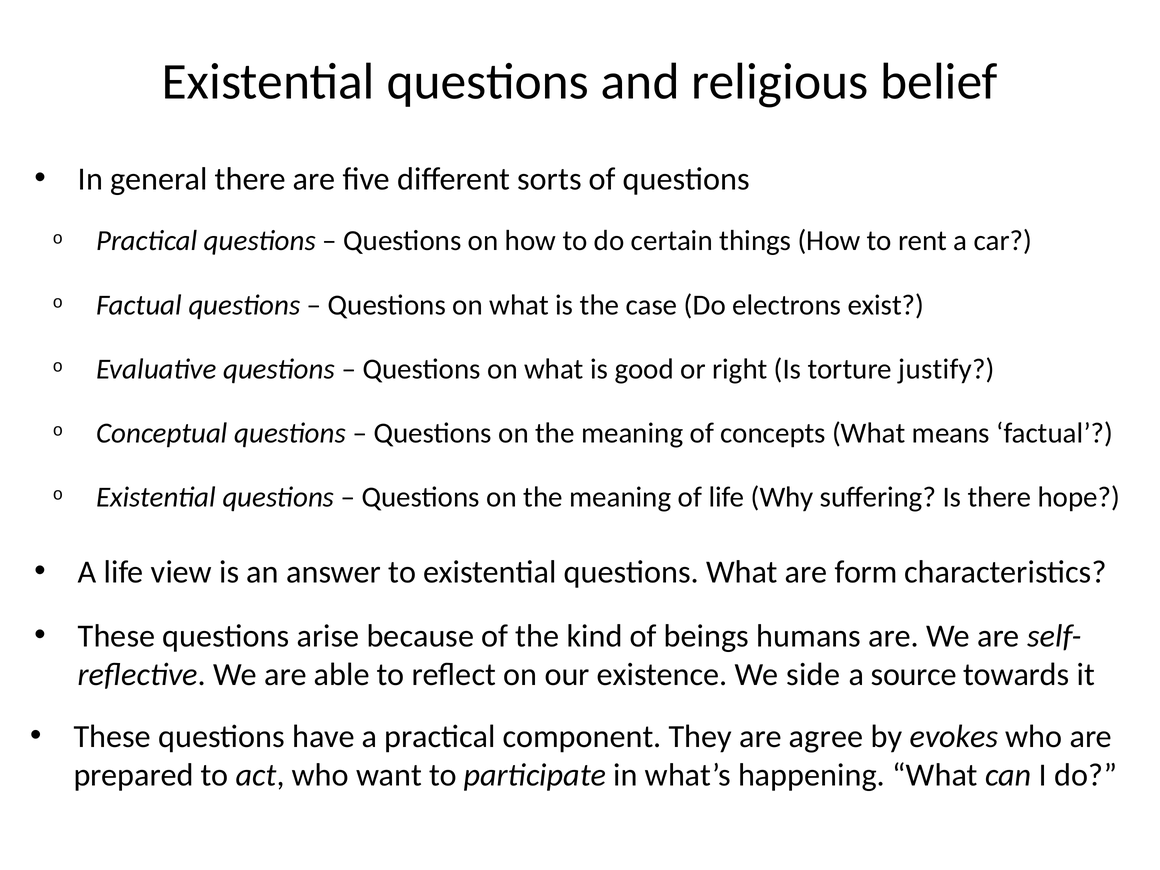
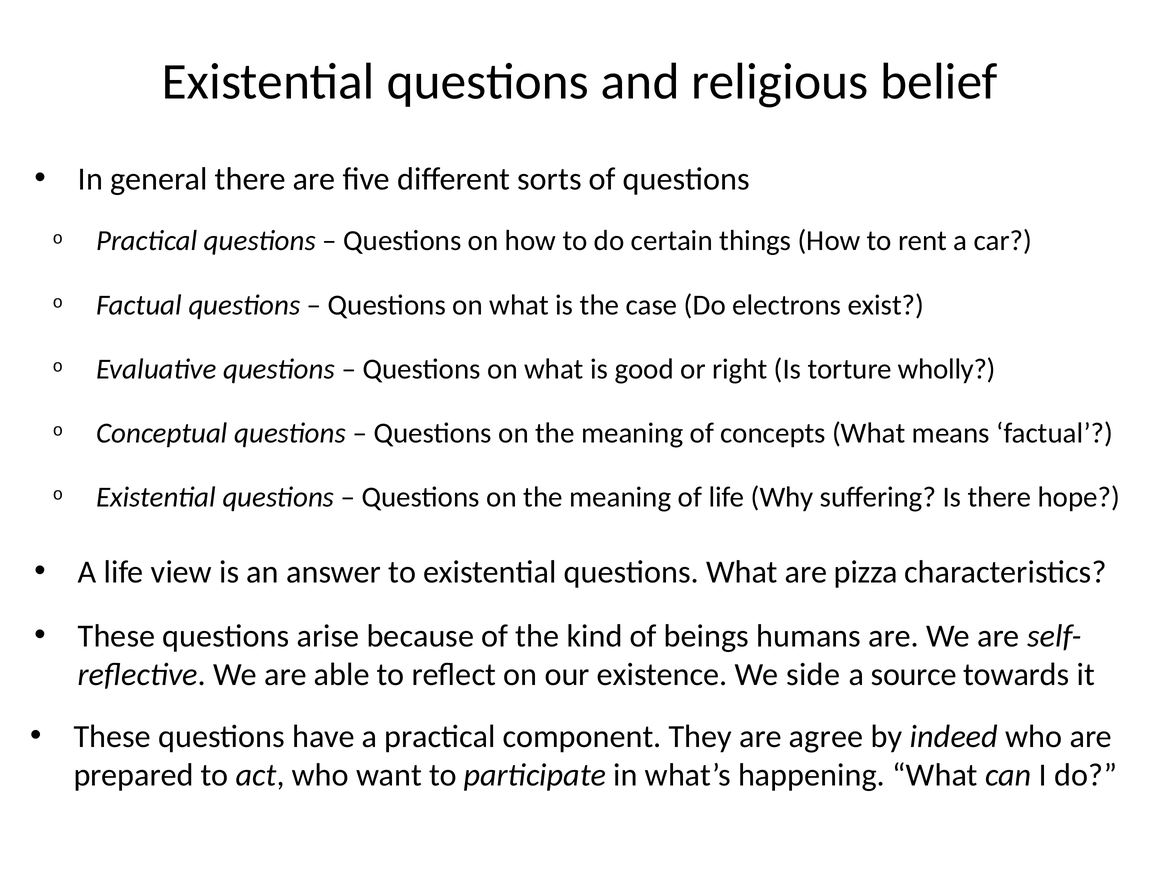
justify: justify -> wholly
form: form -> pizza
evokes: evokes -> indeed
